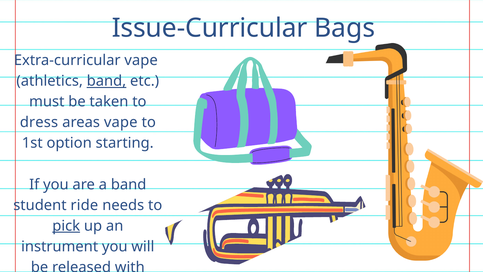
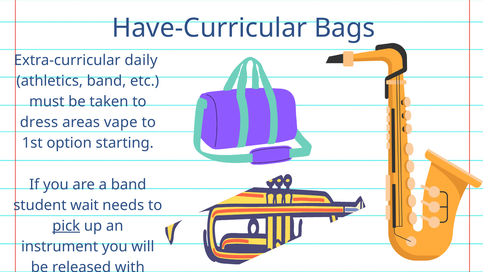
Issue-Curricular: Issue-Curricular -> Have-Curricular
Extra-curricular vape: vape -> daily
band at (106, 81) underline: present -> none
student ride: ride -> wait
